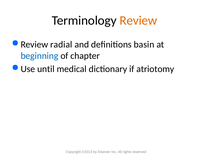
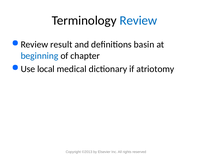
Review colour: orange -> blue
radial: radial -> result
until: until -> local
